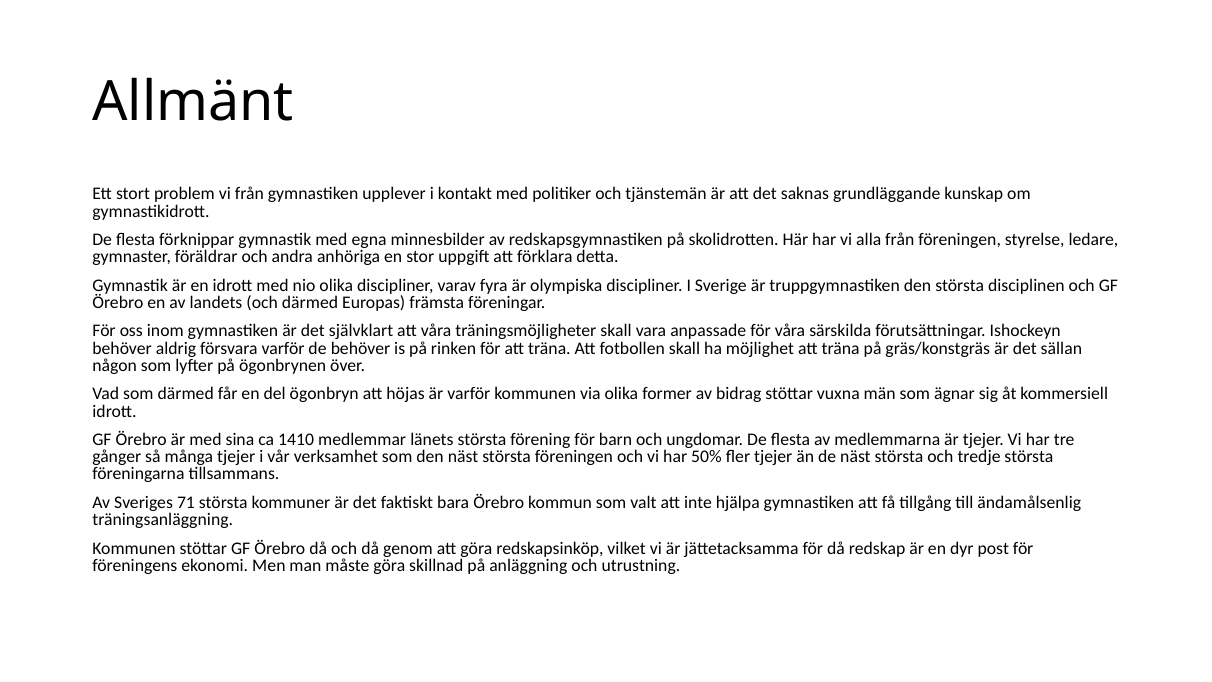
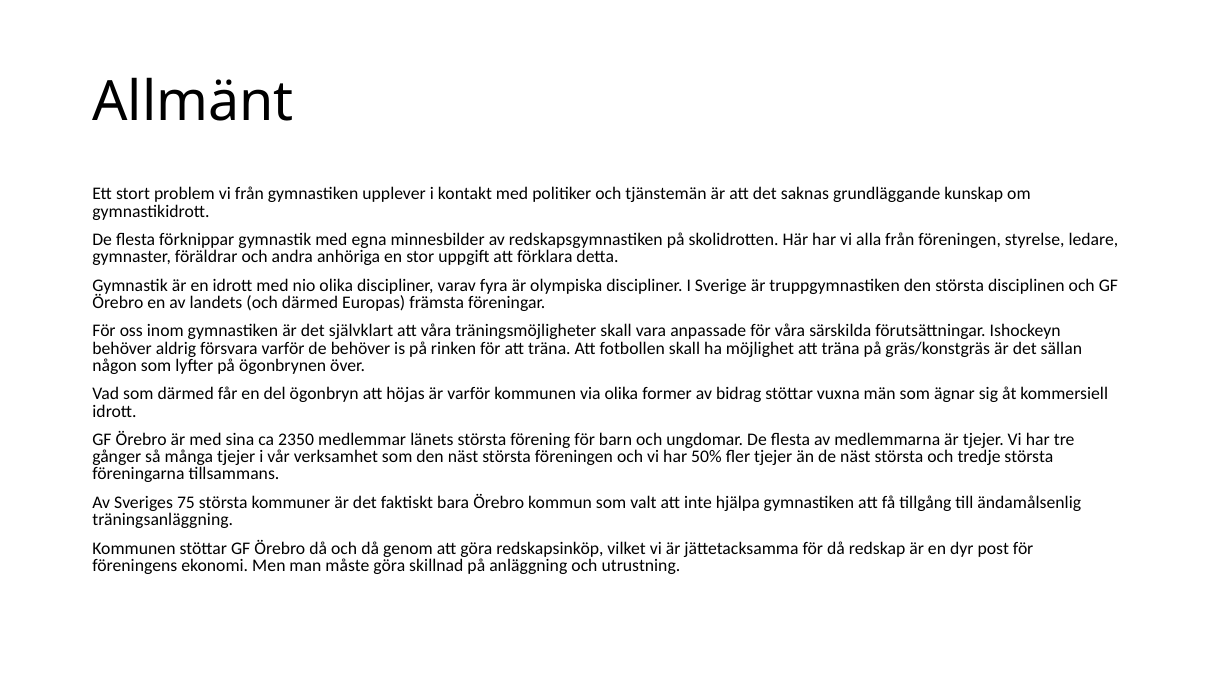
1410: 1410 -> 2350
71: 71 -> 75
